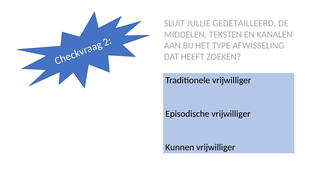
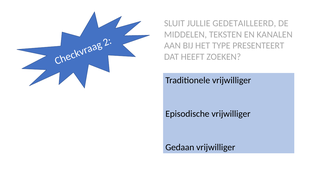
AFWISSELING: AFWISSELING -> PRESENTEERT
Kunnen: Kunnen -> Gedaan
